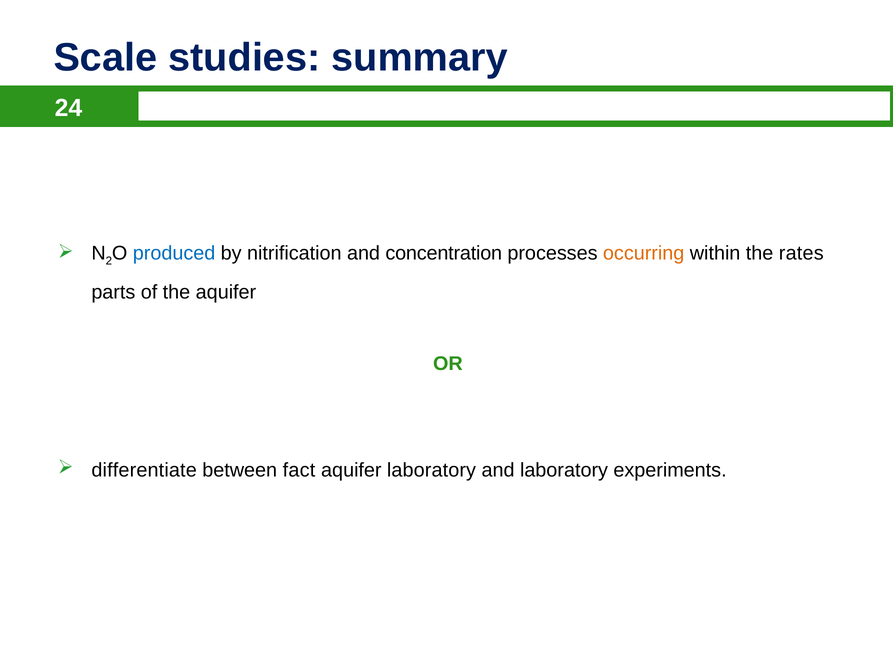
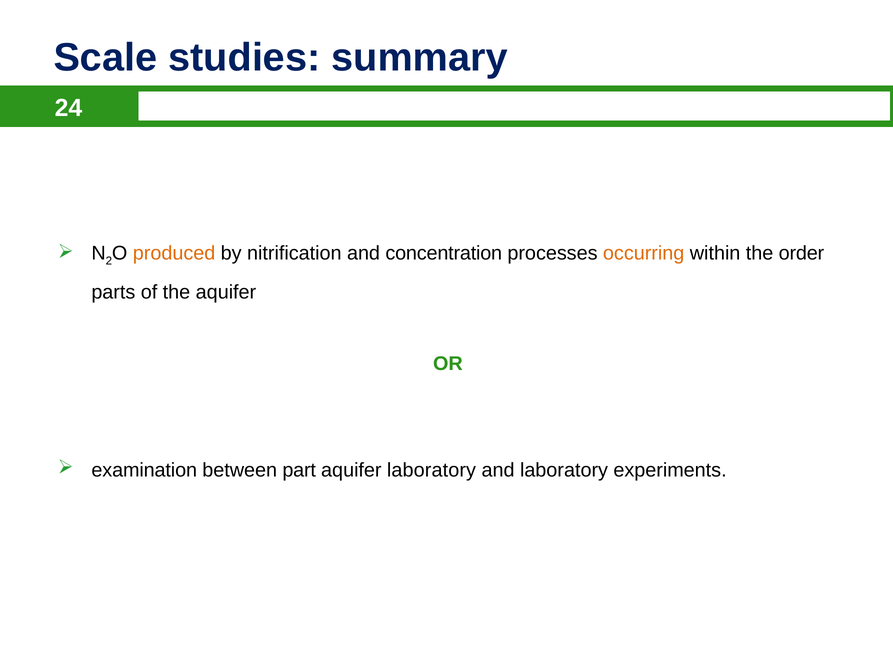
produced colour: blue -> orange
rates: rates -> order
differentiate: differentiate -> examination
fact: fact -> part
